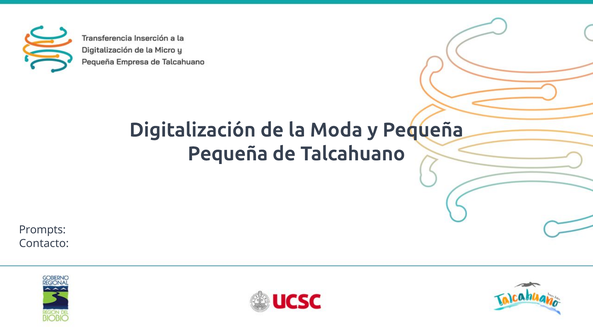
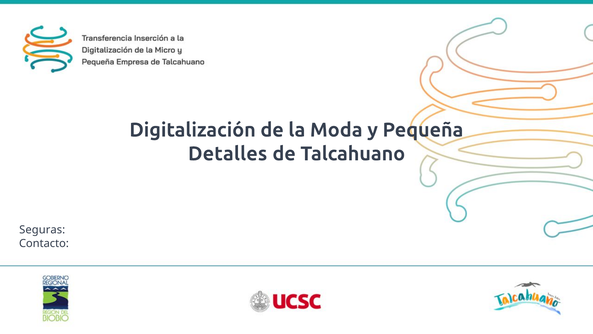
Pequeña at (228, 154): Pequeña -> Detalles
Prompts: Prompts -> Seguras
